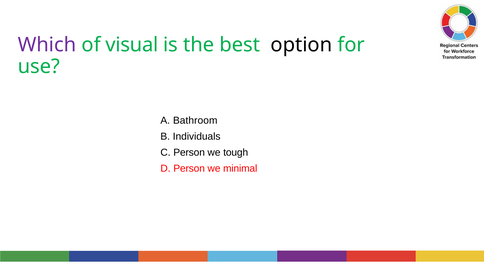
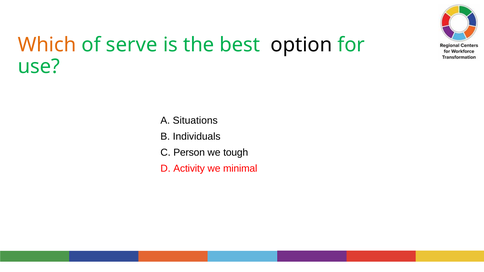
Which colour: purple -> orange
visual: visual -> serve
Bathroom: Bathroom -> Situations
D Person: Person -> Activity
